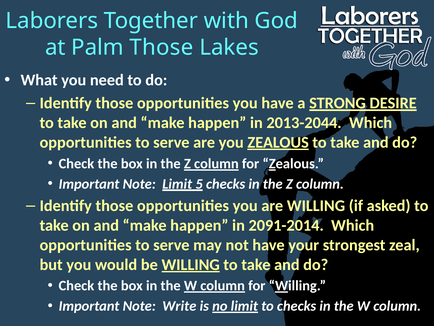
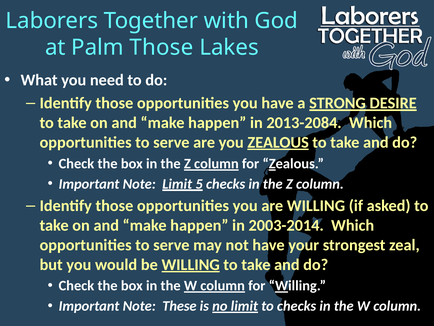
2013-2044: 2013-2044 -> 2013-2084
2091-2014: 2091-2014 -> 2003-2014
Write: Write -> These
